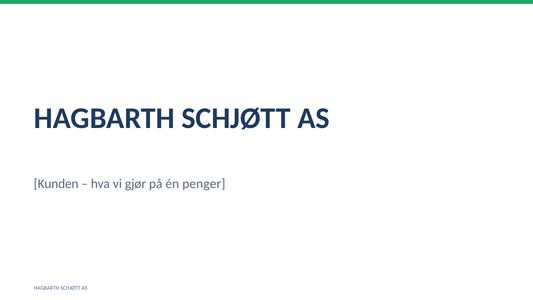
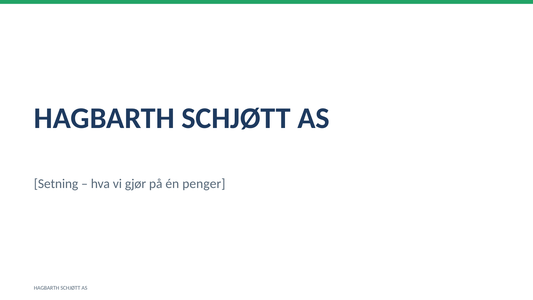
Kunden: Kunden -> Setning
